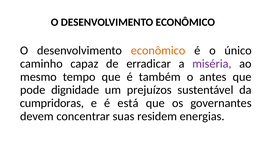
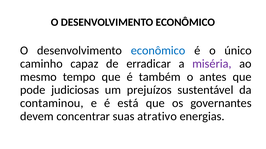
econômico at (158, 51) colour: orange -> blue
dignidade: dignidade -> judiciosas
cumpridoras: cumpridoras -> contaminou
residem: residem -> atrativo
